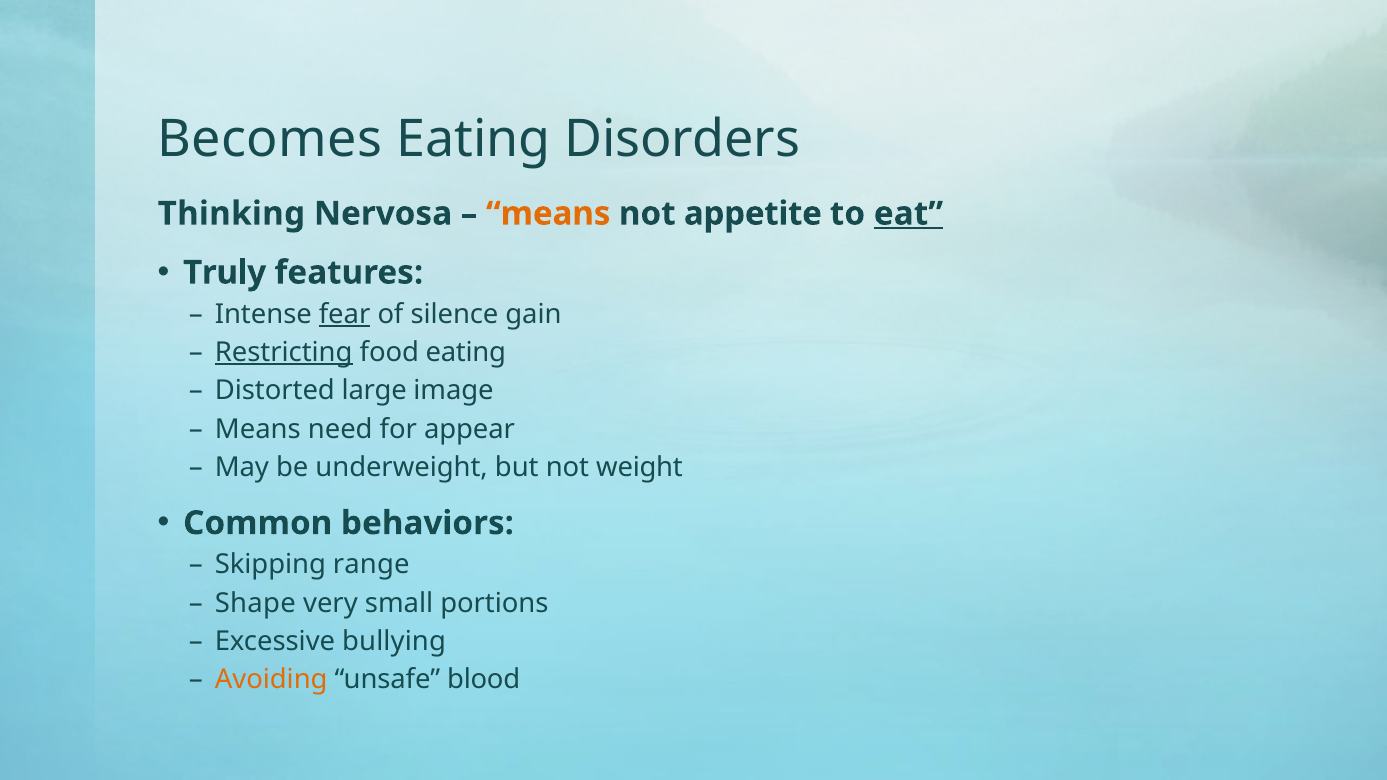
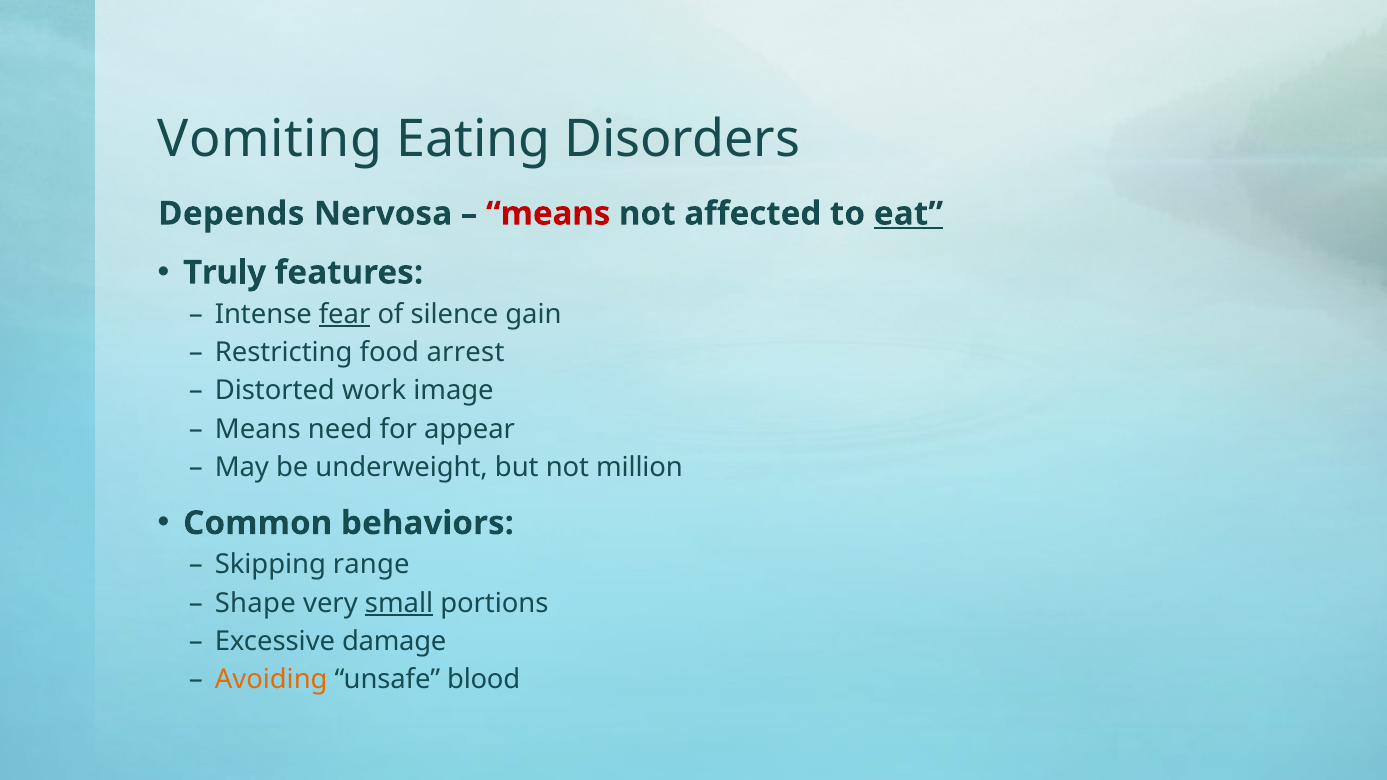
Becomes: Becomes -> Vomiting
Thinking: Thinking -> Depends
means at (548, 214) colour: orange -> red
appetite: appetite -> affected
Restricting underline: present -> none
food eating: eating -> arrest
large: large -> work
weight: weight -> million
small underline: none -> present
bullying: bullying -> damage
